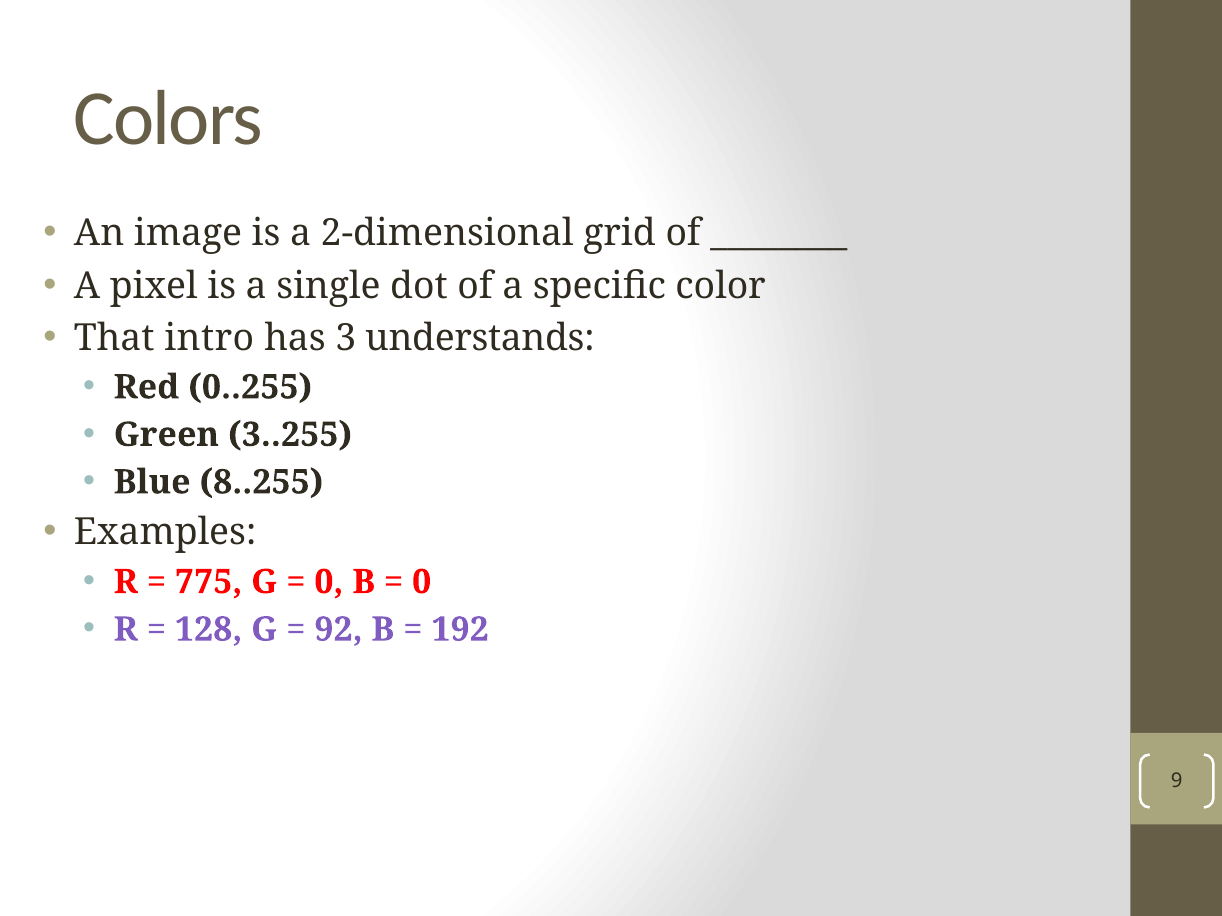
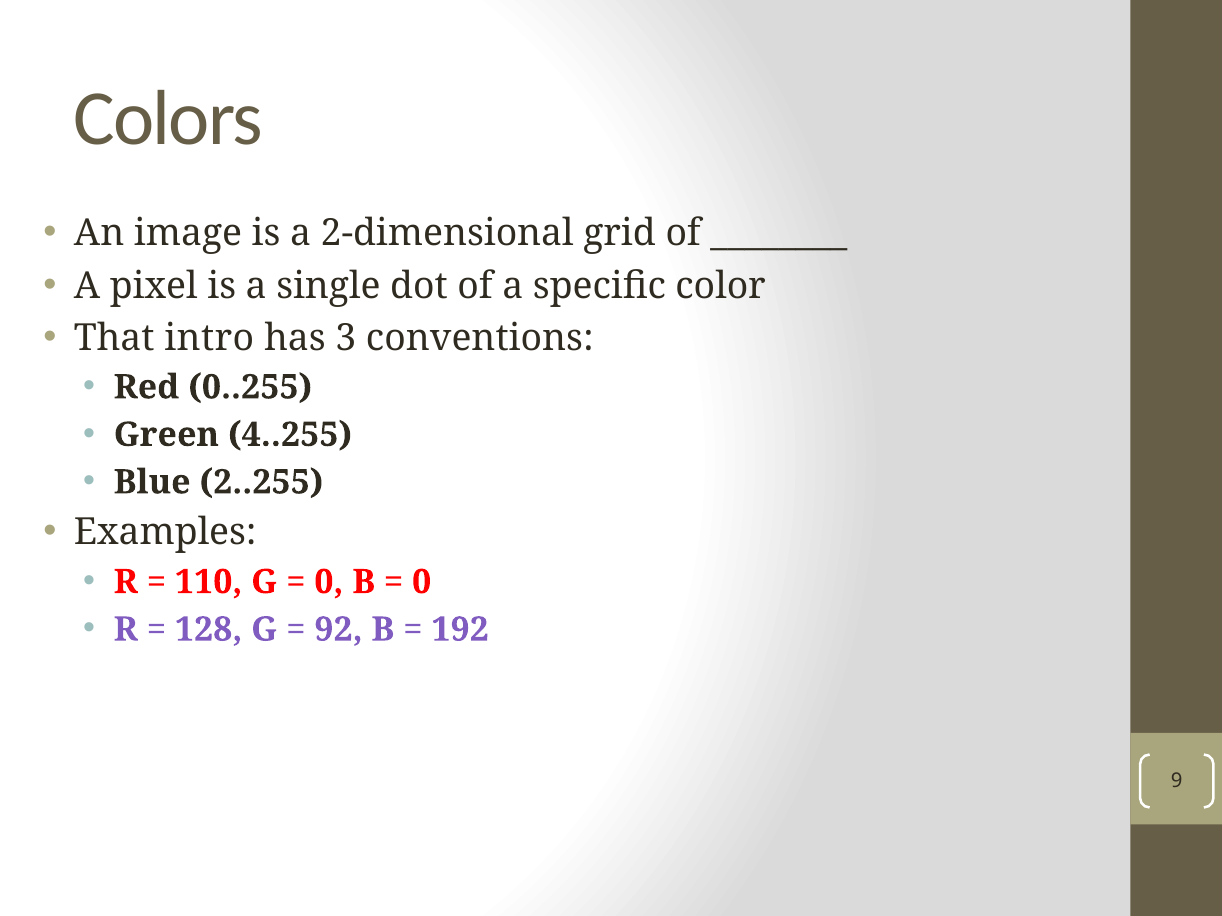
understands: understands -> conventions
3..255: 3..255 -> 4..255
8..255: 8..255 -> 2..255
775: 775 -> 110
